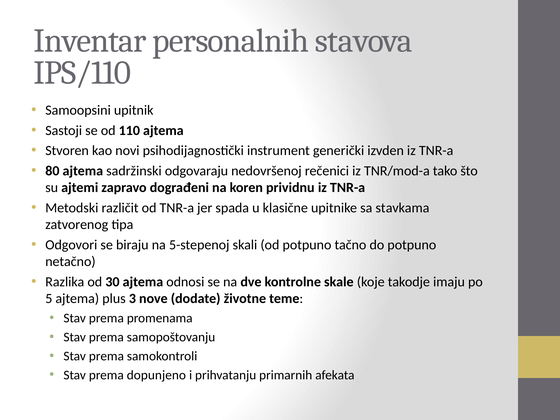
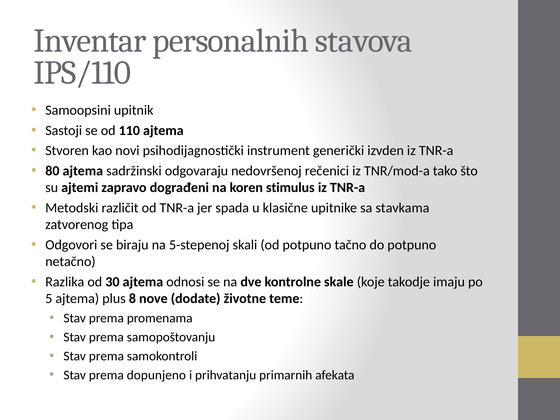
prividnu: prividnu -> stimulus
3: 3 -> 8
